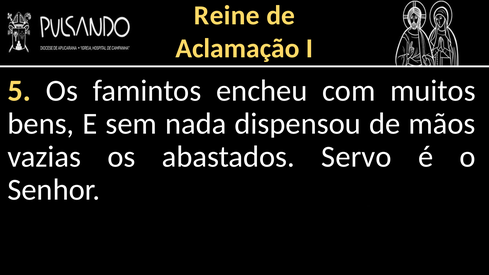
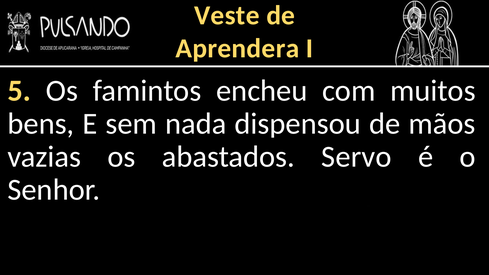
Reine: Reine -> Veste
Aclamação: Aclamação -> Aprendera
